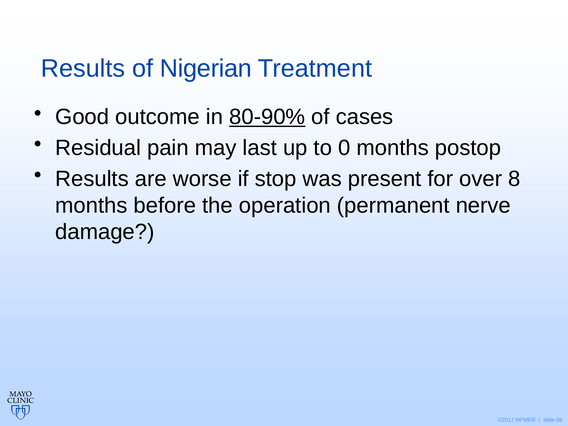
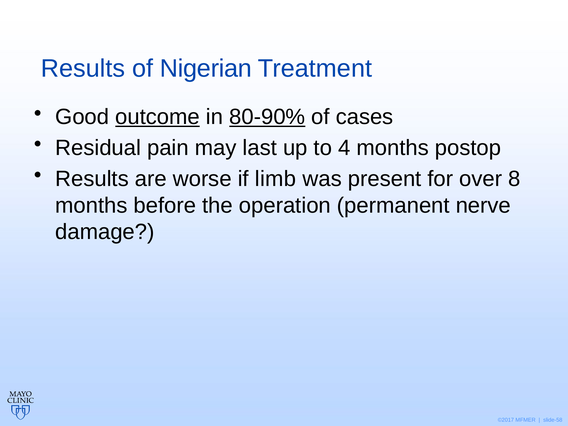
outcome underline: none -> present
0: 0 -> 4
stop: stop -> limb
